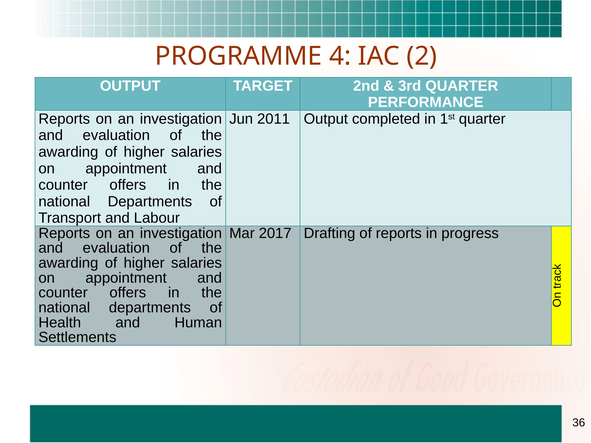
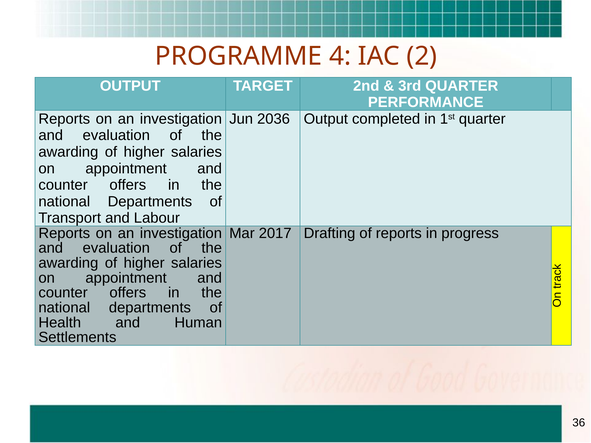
2011: 2011 -> 2036
